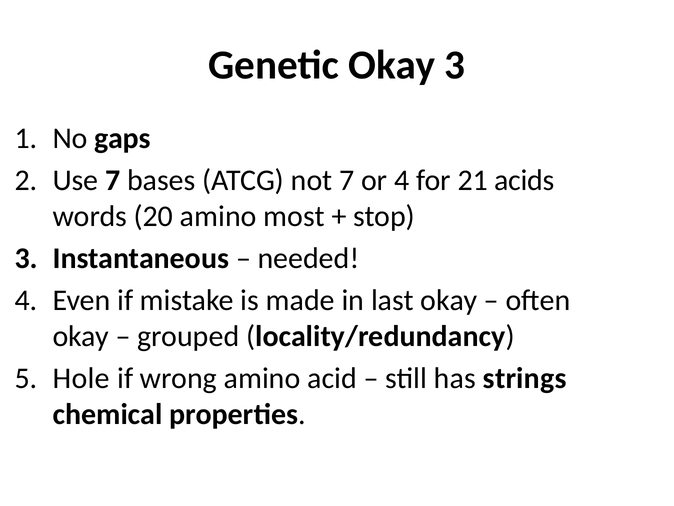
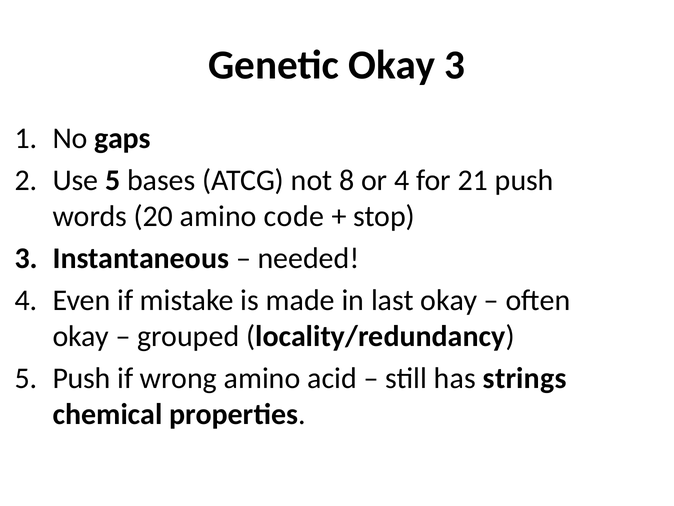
Use 7: 7 -> 5
not 7: 7 -> 8
21 acids: acids -> push
most: most -> code
Hole at (81, 378): Hole -> Push
